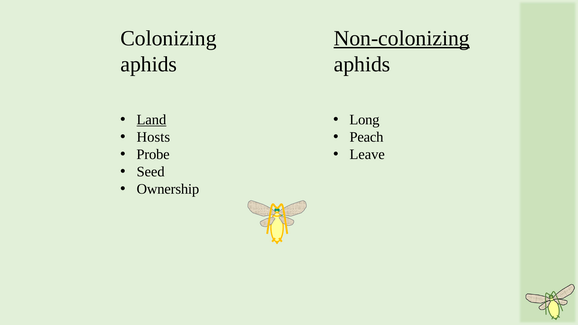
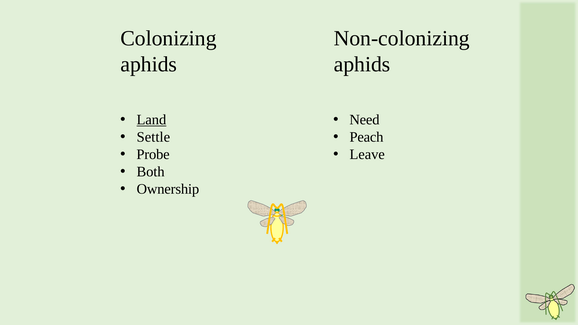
Non-colonizing underline: present -> none
Long: Long -> Need
Hosts: Hosts -> Settle
Seed: Seed -> Both
